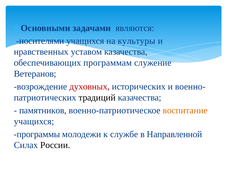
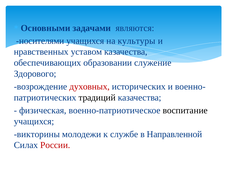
программам: программам -> образовании
Ветеранов: Ветеранов -> Здорового
памятников: памятников -> физическая
воспитание colour: orange -> black
программы: программы -> викторины
России colour: black -> red
